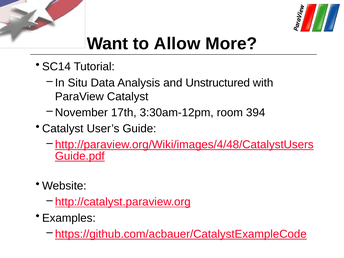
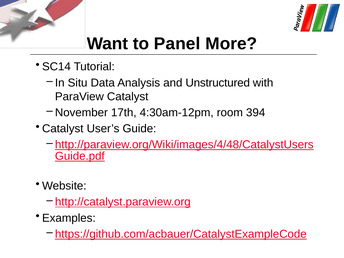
Allow: Allow -> Panel
3:30am-12pm: 3:30am-12pm -> 4:30am-12pm
